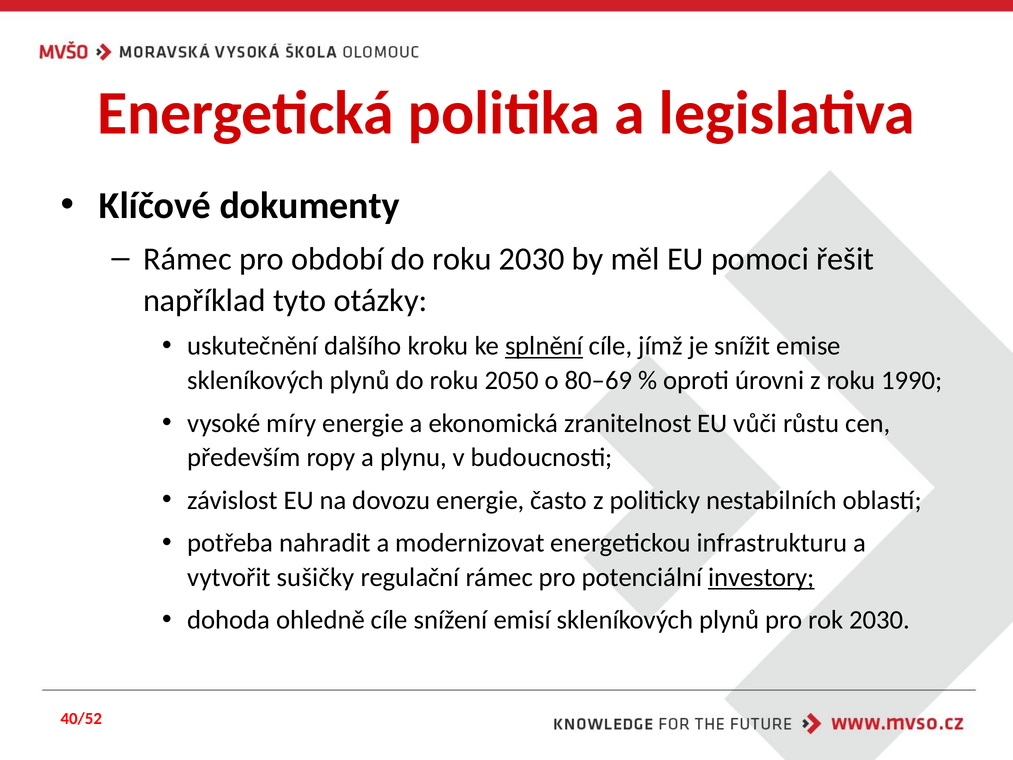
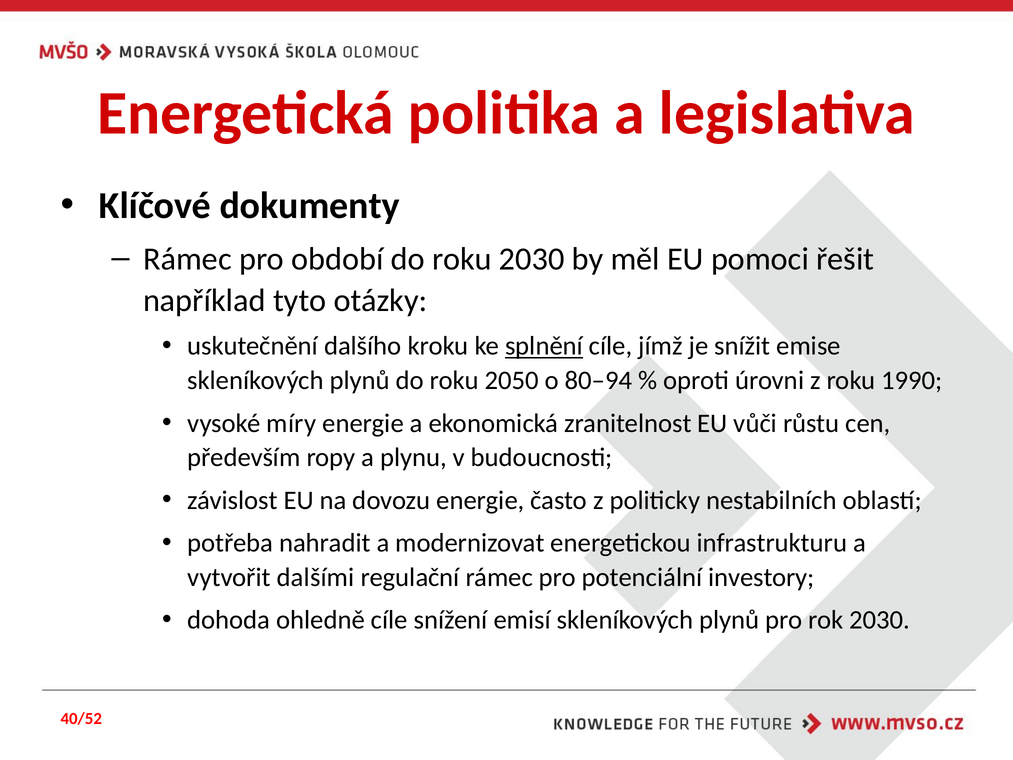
80–69: 80–69 -> 80–94
sušičky: sušičky -> dalšími
investory underline: present -> none
